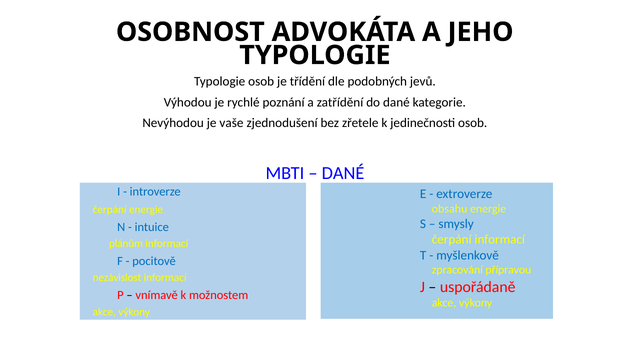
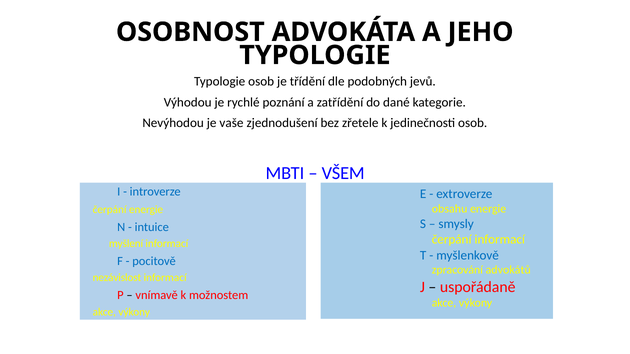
DANÉ at (343, 173): DANÉ -> VŠEM
plánům: plánům -> myšlení
přípravou: přípravou -> advokátů
